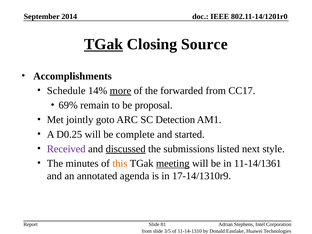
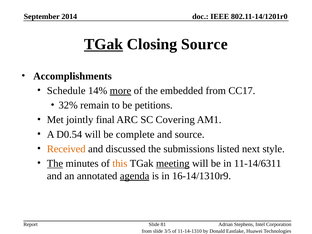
forwarded: forwarded -> embedded
69%: 69% -> 32%
proposal: proposal -> petitions
goto: goto -> final
Detection: Detection -> Covering
D0.25: D0.25 -> D0.54
and started: started -> source
Received colour: purple -> orange
discussed underline: present -> none
The at (55, 163) underline: none -> present
11-14/1361: 11-14/1361 -> 11-14/6311
agenda underline: none -> present
17-14/1310r9: 17-14/1310r9 -> 16-14/1310r9
